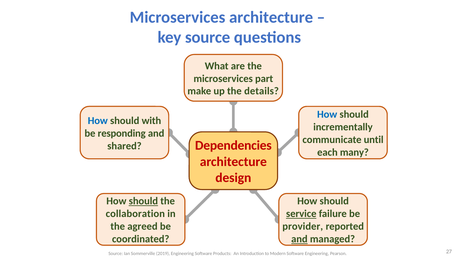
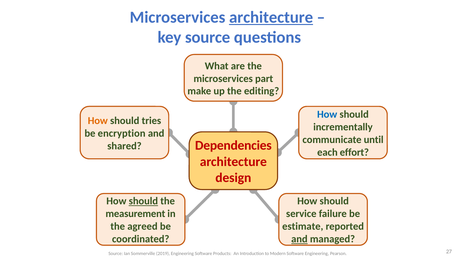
architecture at (271, 17) underline: none -> present
details: details -> editing
How at (98, 121) colour: blue -> orange
with: with -> tries
responding: responding -> encryption
many: many -> effort
collaboration: collaboration -> measurement
service underline: present -> none
provider: provider -> estimate
